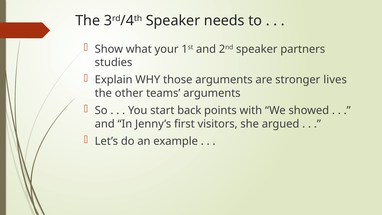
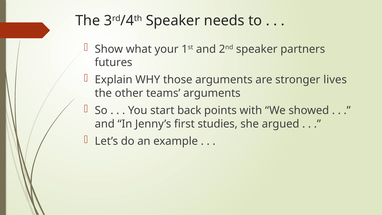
studies: studies -> futures
visitors: visitors -> studies
